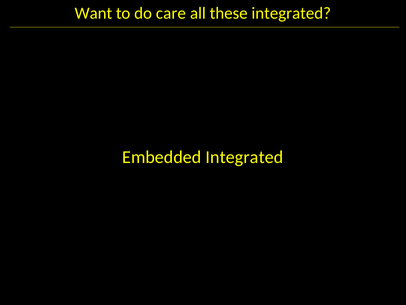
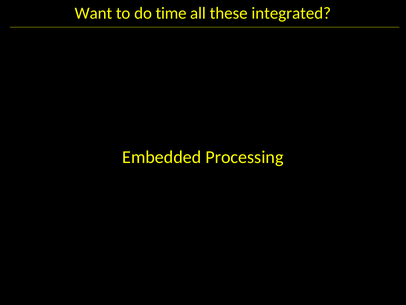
care: care -> time
Embedded Integrated: Integrated -> Processing
